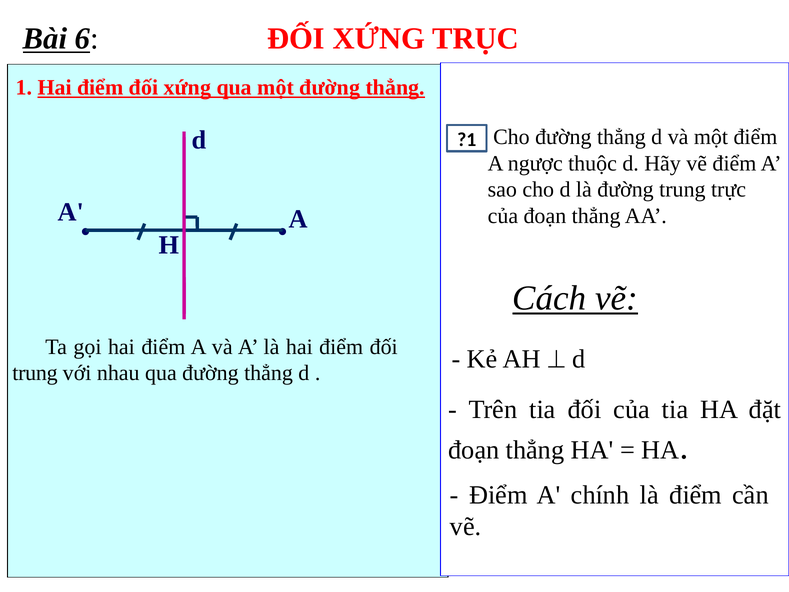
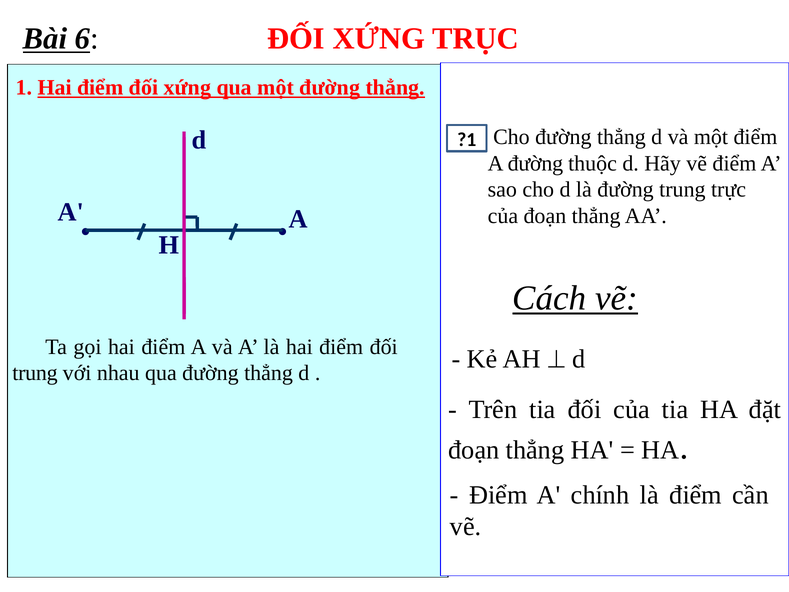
A ngược: ngược -> đường
